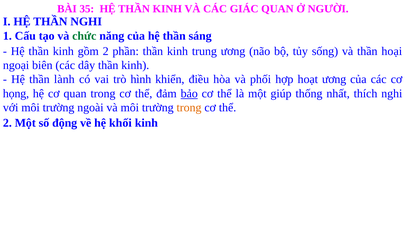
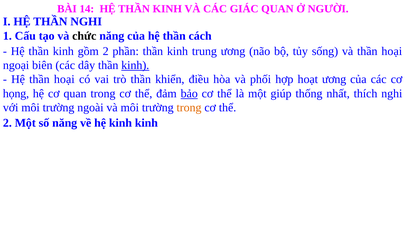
35: 35 -> 14
chức colour: green -> black
sáng: sáng -> cách
kinh at (135, 65) underline: none -> present
Hệ thần lành: lành -> hoại
trò hình: hình -> thần
số động: động -> năng
hệ khối: khối -> kinh
